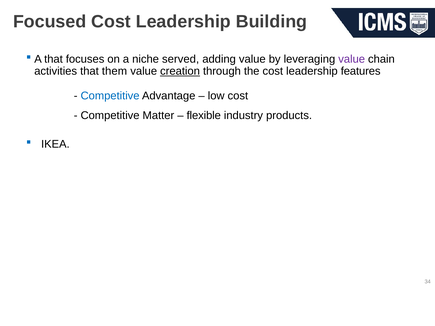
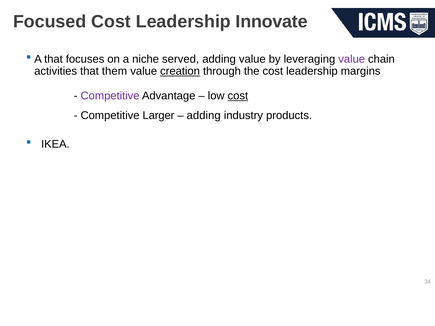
Building: Building -> Innovate
features: features -> margins
Competitive at (110, 96) colour: blue -> purple
cost at (238, 96) underline: none -> present
Matter: Matter -> Larger
flexible at (204, 116): flexible -> adding
